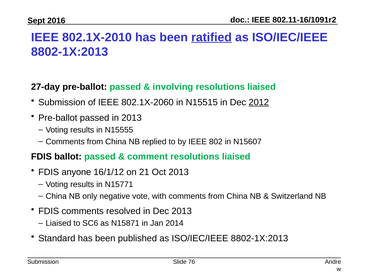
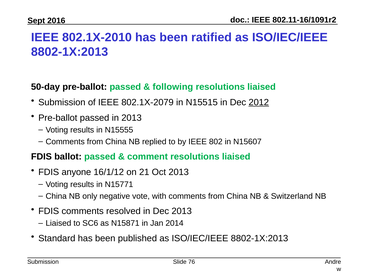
ratified underline: present -> none
27-day: 27-day -> 50-day
involving: involving -> following
802.1X-2060: 802.1X-2060 -> 802.1X-2079
